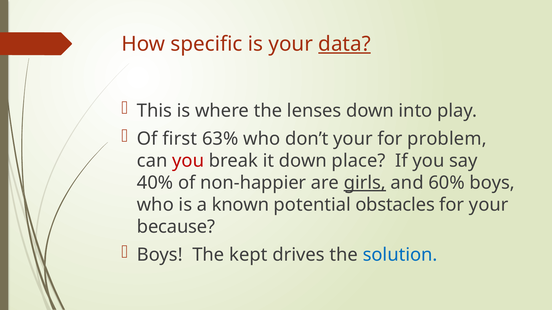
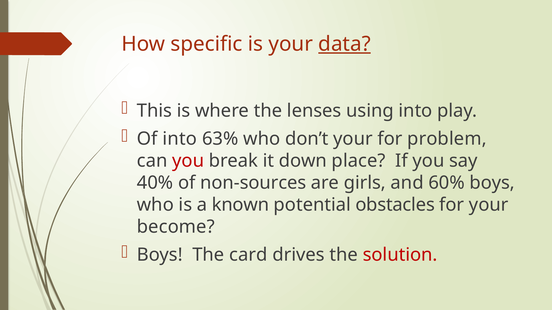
lenses down: down -> using
Of first: first -> into
non-happier: non-happier -> non-sources
girls underline: present -> none
because: because -> become
kept: kept -> card
solution colour: blue -> red
